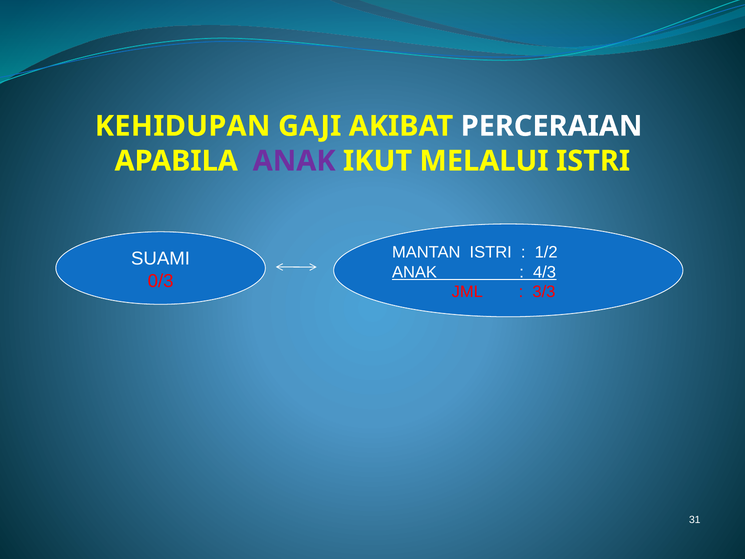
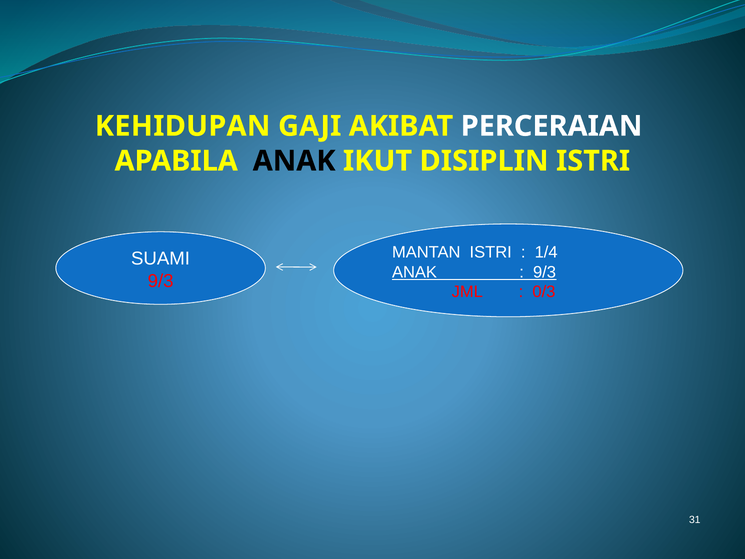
ANAK at (294, 161) colour: purple -> black
MELALUI: MELALUI -> DISIPLIN
1/2: 1/2 -> 1/4
4/3 at (544, 272): 4/3 -> 9/3
0/3 at (161, 281): 0/3 -> 9/3
3/3: 3/3 -> 0/3
